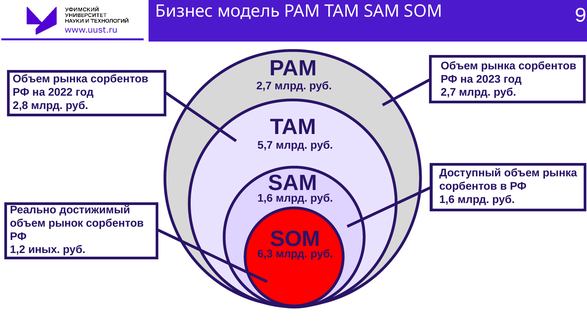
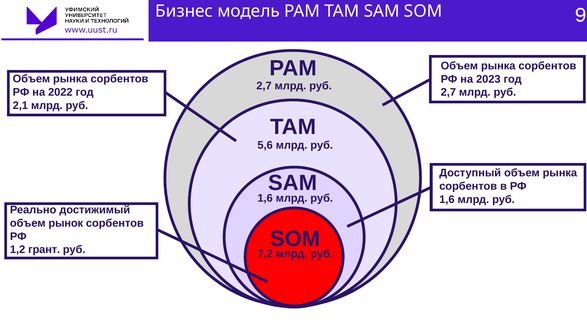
2,8: 2,8 -> 2,1
5,7: 5,7 -> 5,6
иных: иных -> грант
6,3: 6,3 -> 7,2
